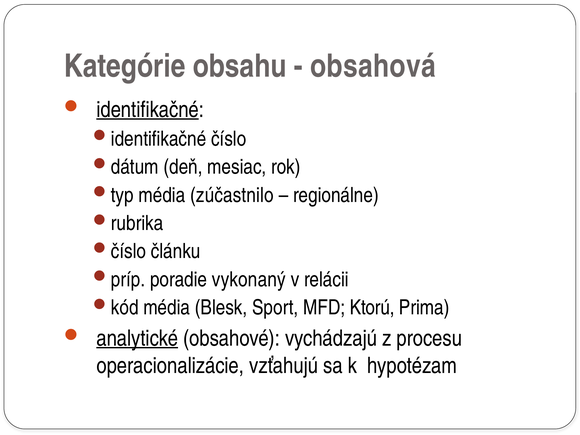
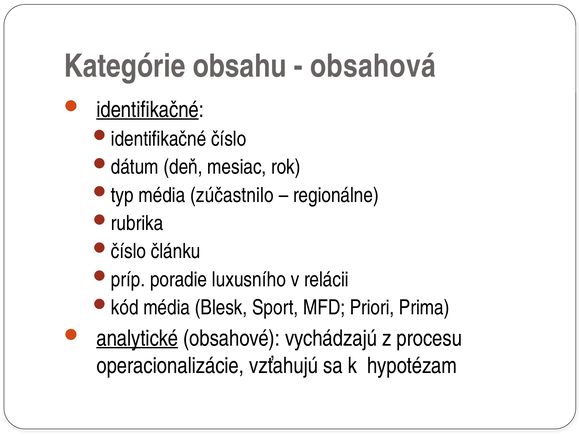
vykonaný: vykonaný -> luxusního
Ktorú: Ktorú -> Priori
